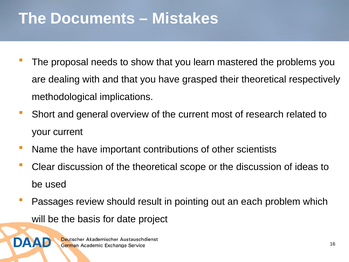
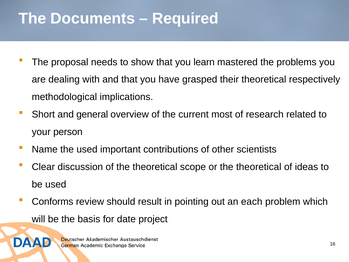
Mistakes: Mistakes -> Required
your current: current -> person
the have: have -> used
or the discussion: discussion -> theoretical
Passages: Passages -> Conforms
